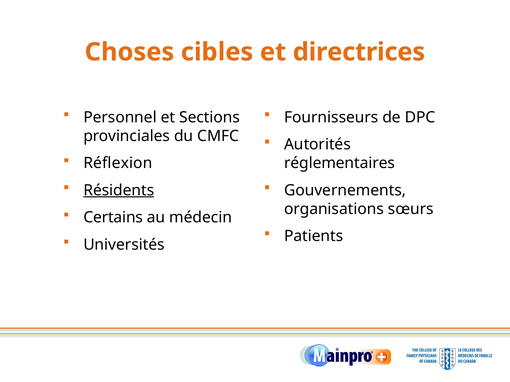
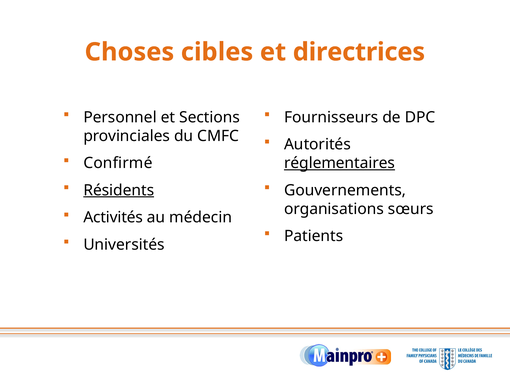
Réflexion: Réflexion -> Confirmé
réglementaires underline: none -> present
Certains: Certains -> Activités
